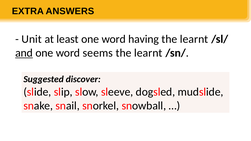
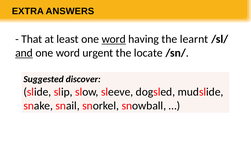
Unit: Unit -> That
word at (114, 39) underline: none -> present
seems: seems -> urgent
learnt at (148, 53): learnt -> locate
